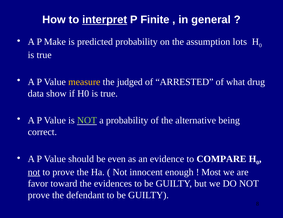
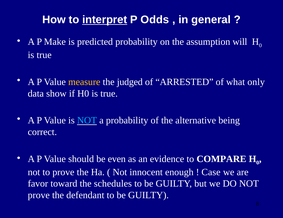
Finite: Finite -> Odds
lots: lots -> will
drug: drug -> only
NOT at (87, 121) colour: light green -> light blue
not at (34, 173) underline: present -> none
Most: Most -> Case
evidences: evidences -> schedules
